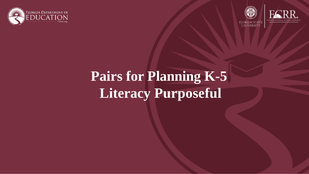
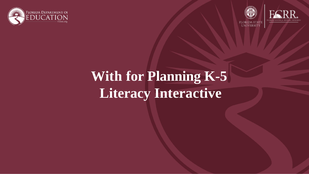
Pairs: Pairs -> With
Purposeful: Purposeful -> Interactive
